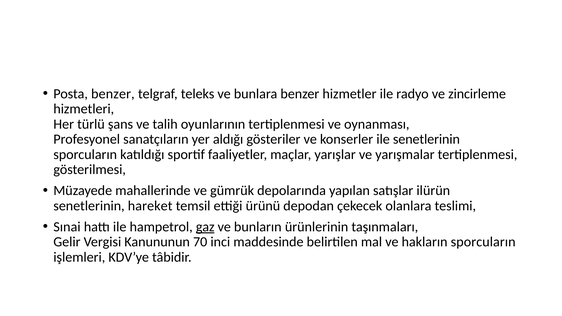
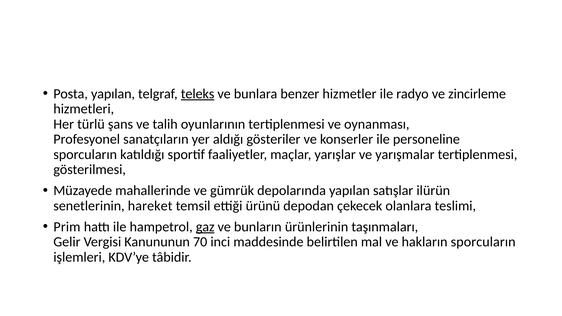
Posta benzer: benzer -> yapılan
teleks underline: none -> present
ile senetlerinin: senetlerinin -> personeline
Sınai: Sınai -> Prim
